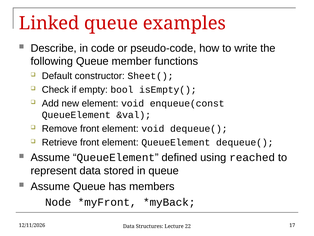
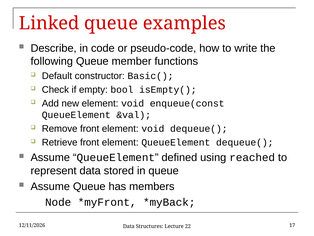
Sheet(: Sheet( -> Basic(
